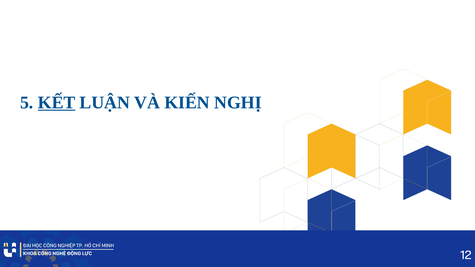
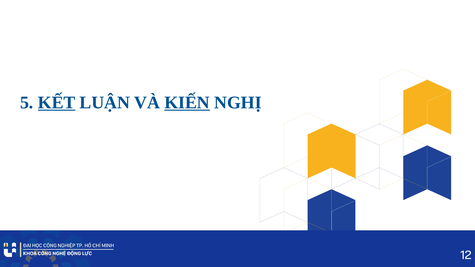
KIẾN underline: none -> present
